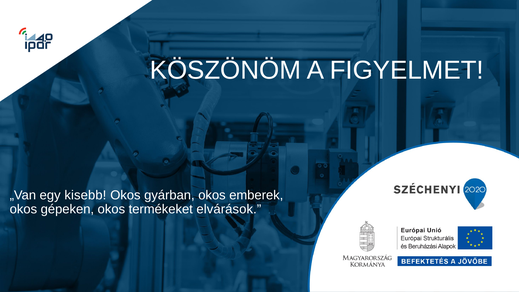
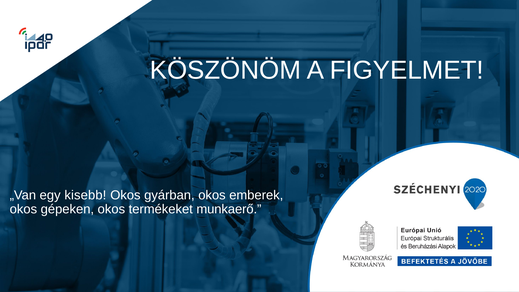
elvárások: elvárások -> munkaerő
